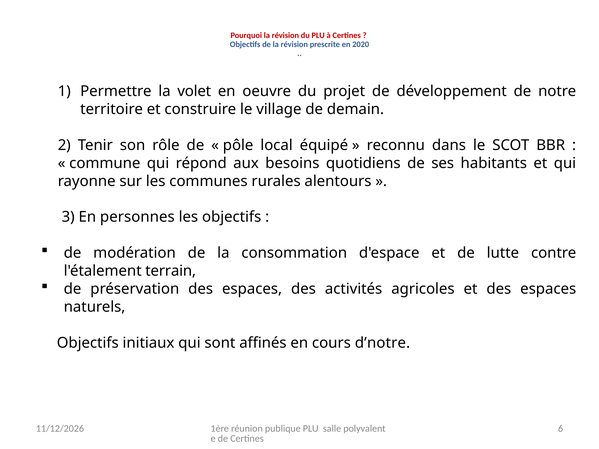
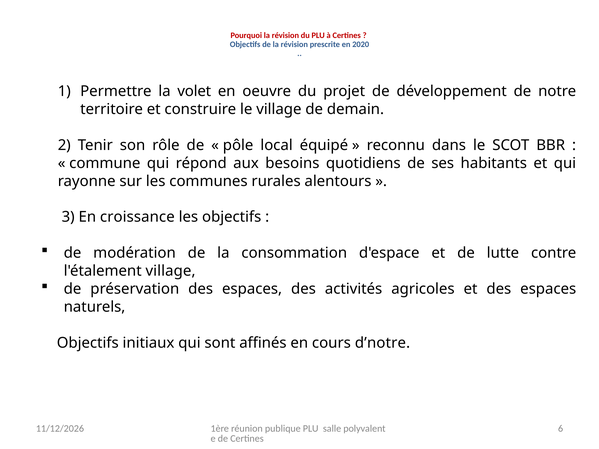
personnes: personnes -> croissance
l'étalement terrain: terrain -> village
